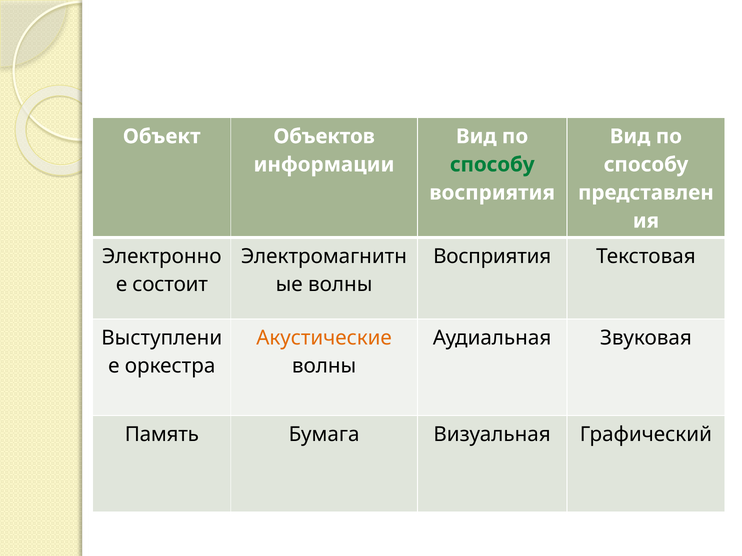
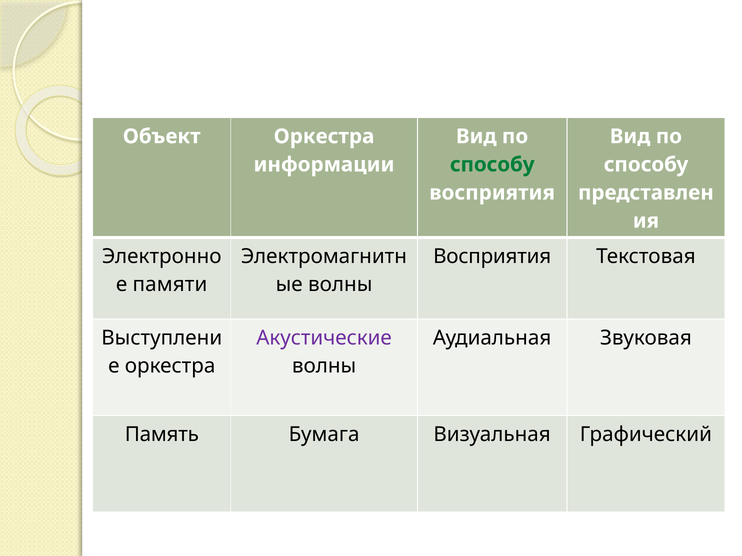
Объект Объектов: Объектов -> Оркестра
состоит: состоит -> памяти
Акустические colour: orange -> purple
